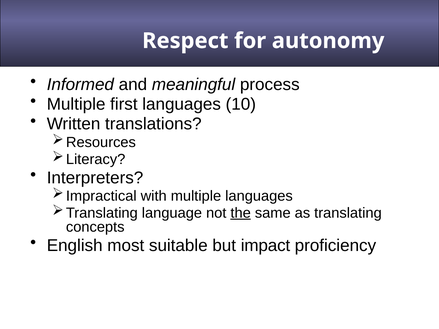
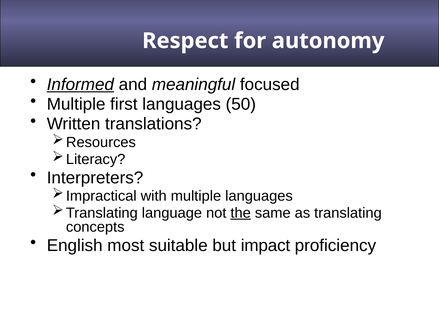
Informed underline: none -> present
process: process -> focused
10: 10 -> 50
